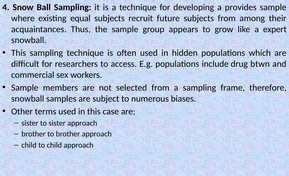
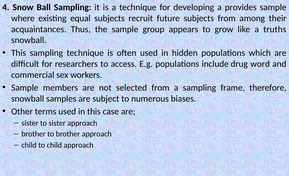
expert: expert -> truths
btwn: btwn -> word
